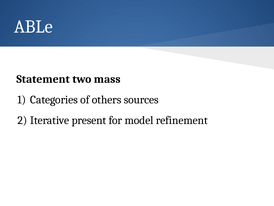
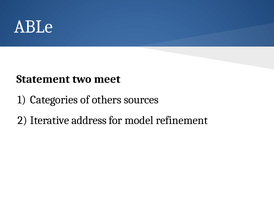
mass: mass -> meet
present: present -> address
